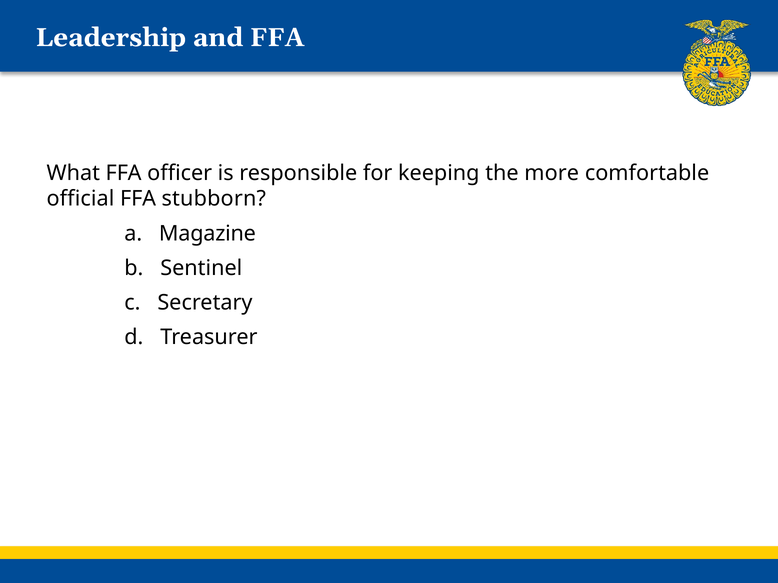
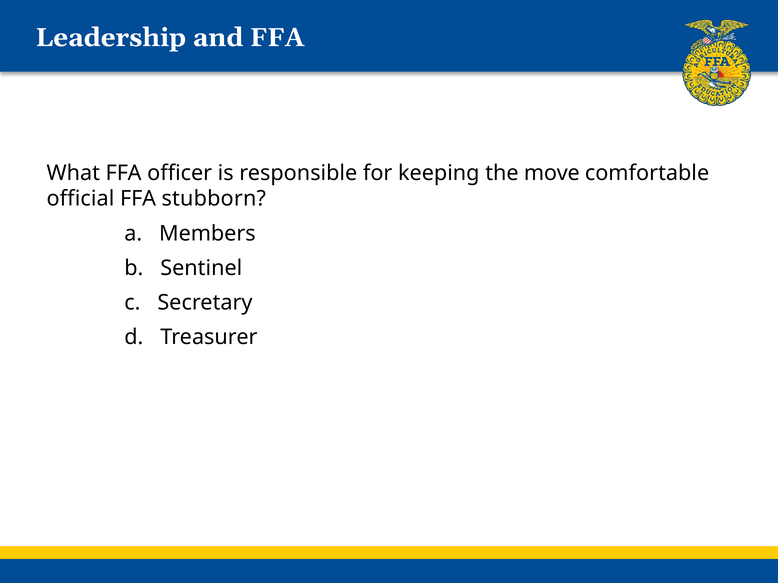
more: more -> move
Magazine: Magazine -> Members
